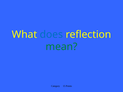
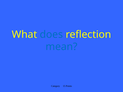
mean colour: green -> blue
